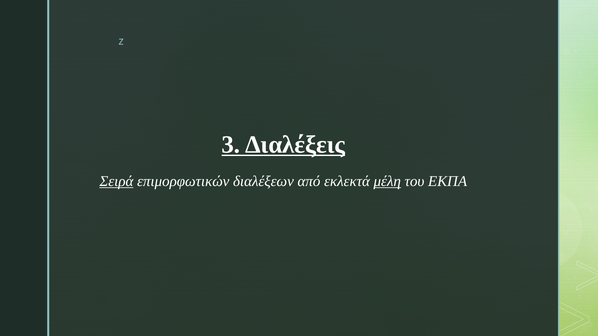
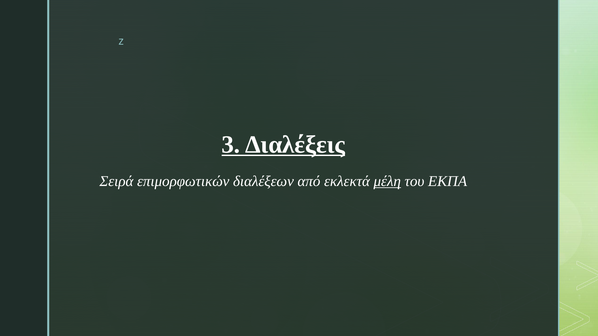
Σειρά underline: present -> none
